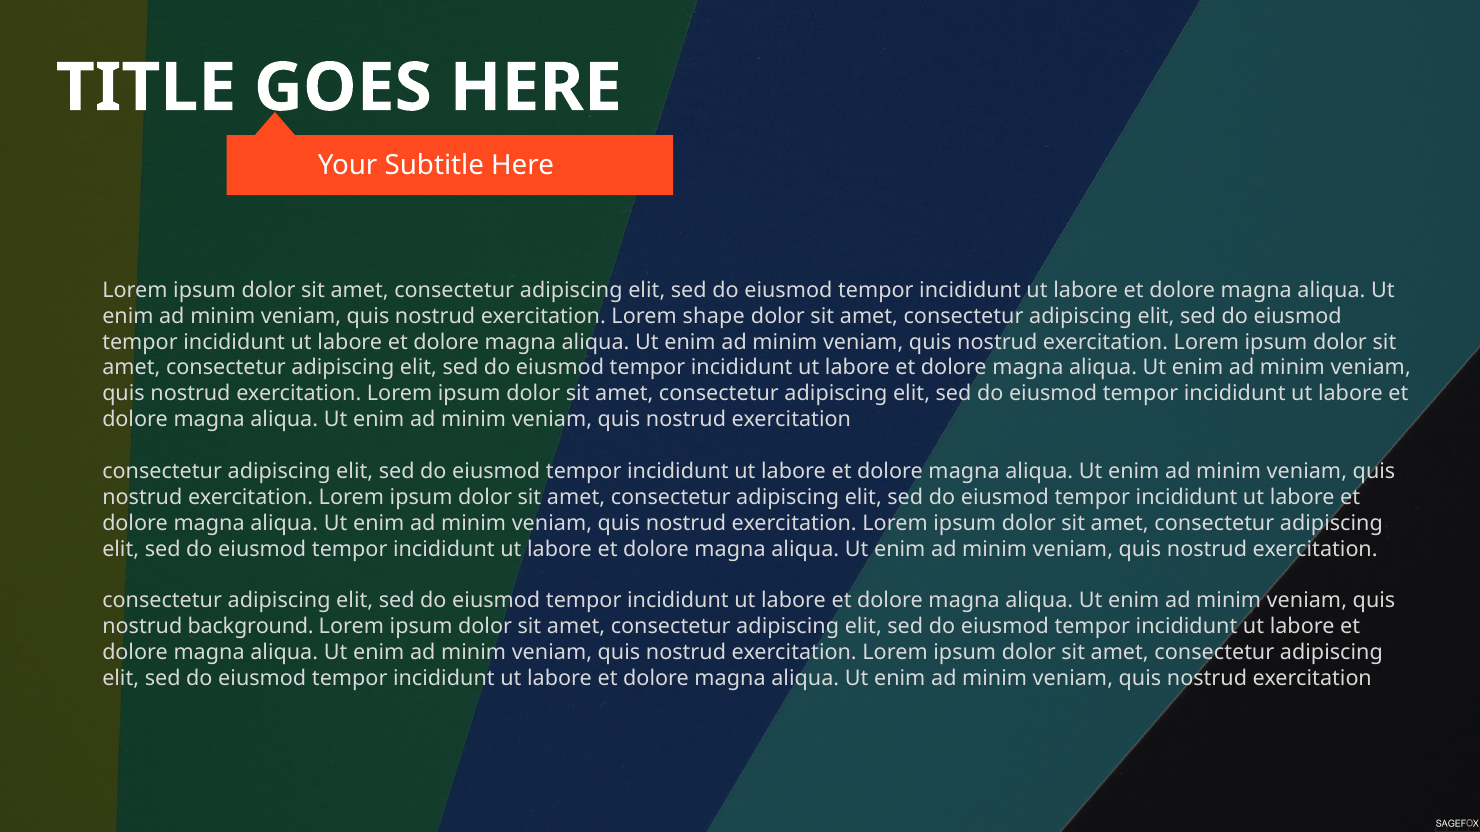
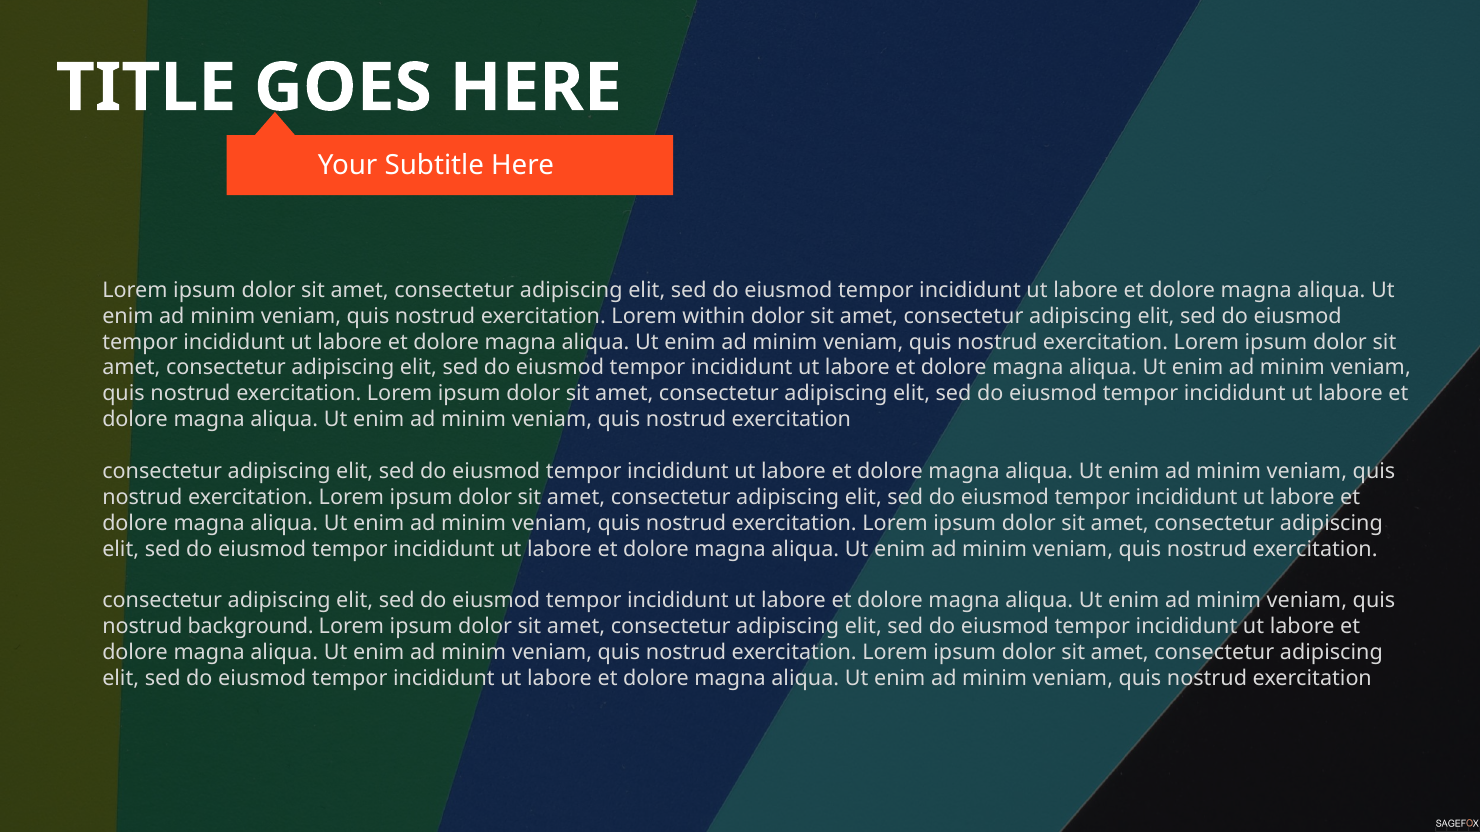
shape: shape -> within
